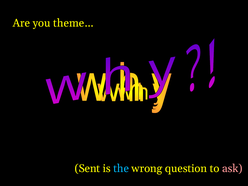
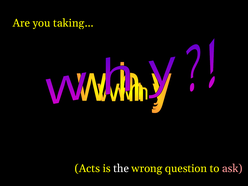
theme…: theme… -> taking…
Sent: Sent -> Acts
the colour: light blue -> white
